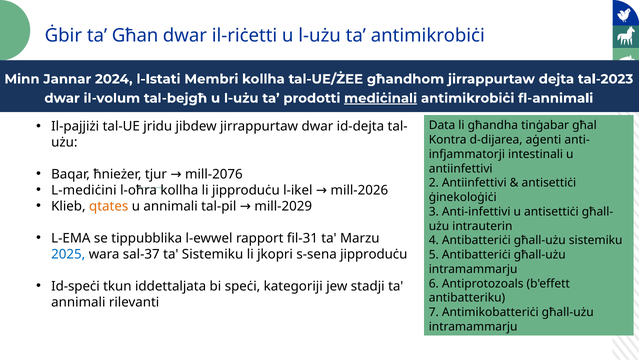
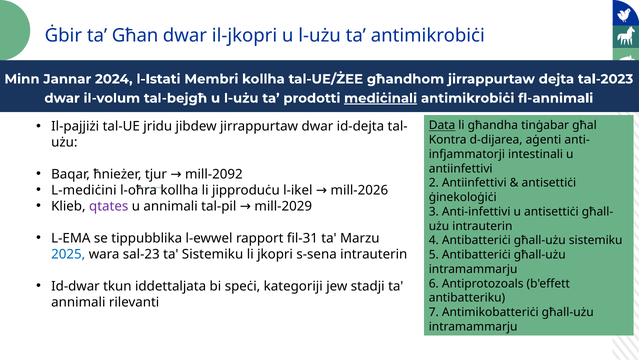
il-riċetti: il-riċetti -> il-jkopri
Data underline: none -> present
mill-2076: mill-2076 -> mill-2092
qtates colour: orange -> purple
sal-37: sal-37 -> sal-23
s-sena jipproduċu: jipproduċu -> intrauterin
Id-speċi: Id-speċi -> Id-dwar
